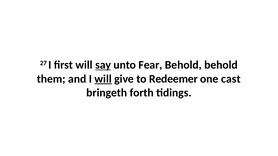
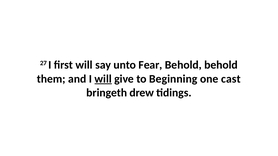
say underline: present -> none
Redeemer: Redeemer -> Beginning
forth: forth -> drew
